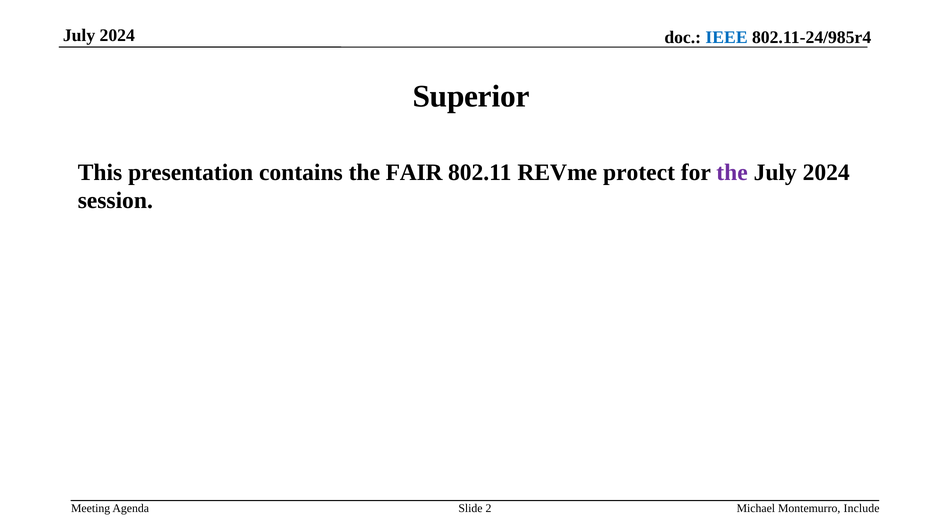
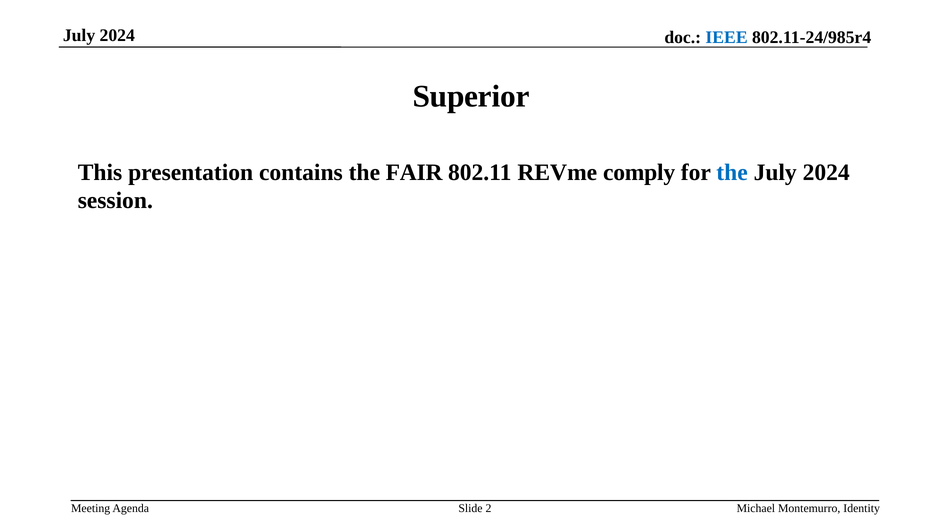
protect: protect -> comply
the at (732, 172) colour: purple -> blue
Include: Include -> Identity
